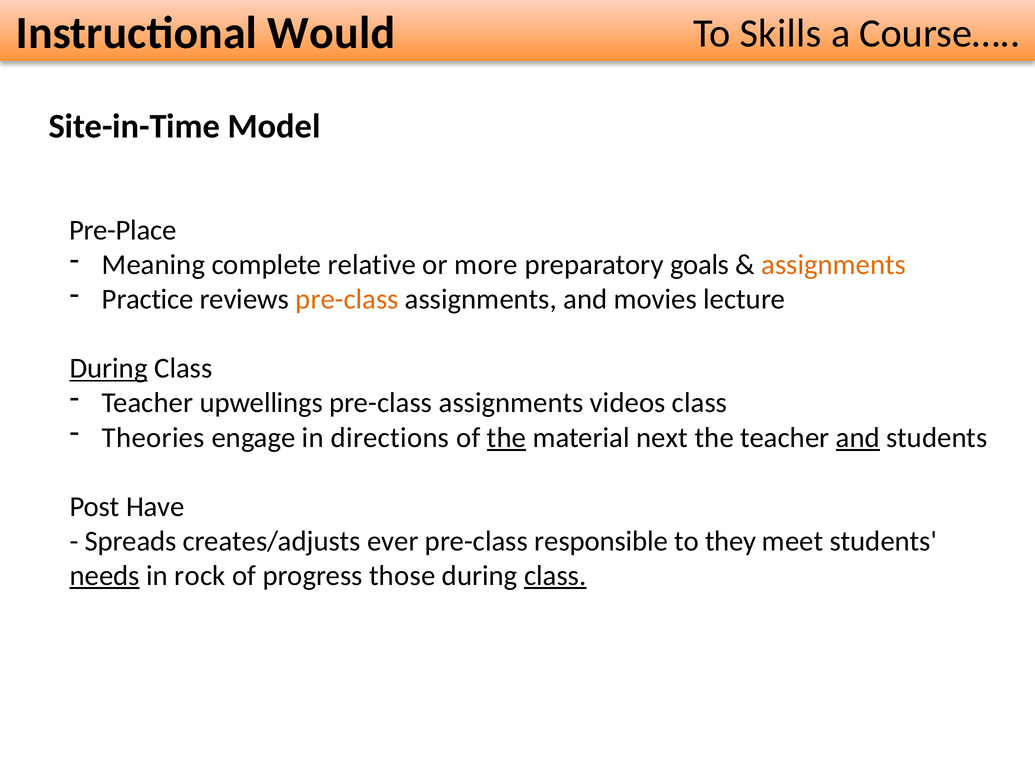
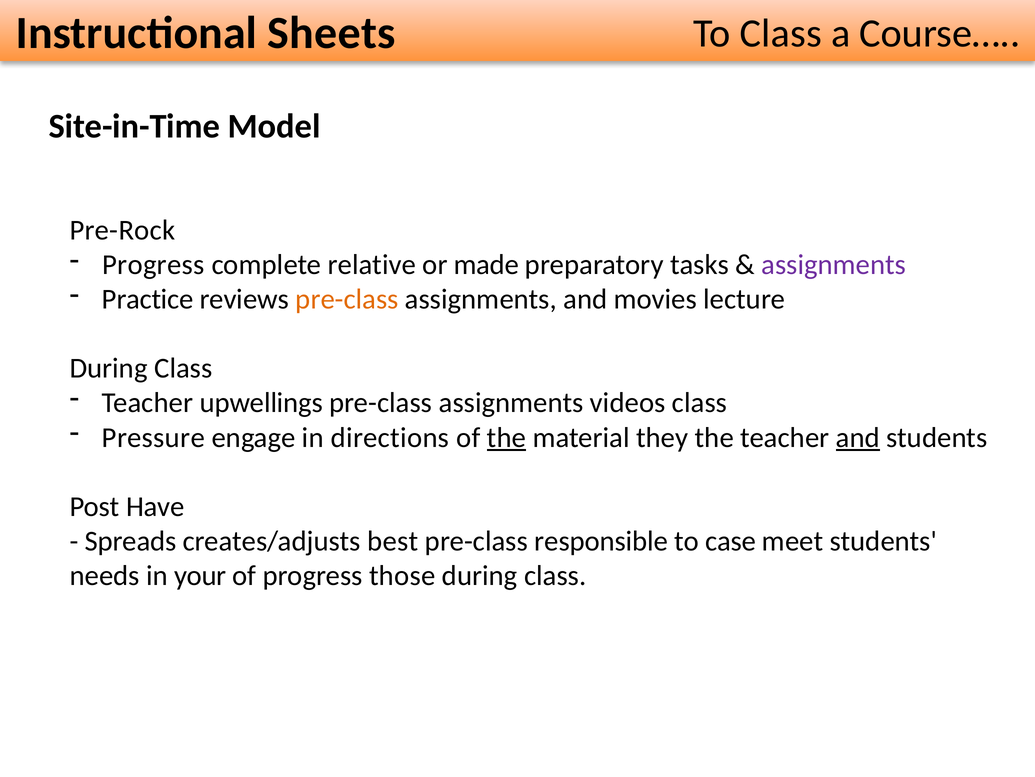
Would: Would -> Sheets
To Skills: Skills -> Class
Pre-Place: Pre-Place -> Pre-Rock
Meaning at (153, 265): Meaning -> Progress
more: more -> made
goals: goals -> tasks
assignments at (834, 265) colour: orange -> purple
During at (109, 368) underline: present -> none
Theories: Theories -> Pressure
next: next -> they
ever: ever -> best
they: they -> case
needs underline: present -> none
rock: rock -> your
class at (555, 575) underline: present -> none
